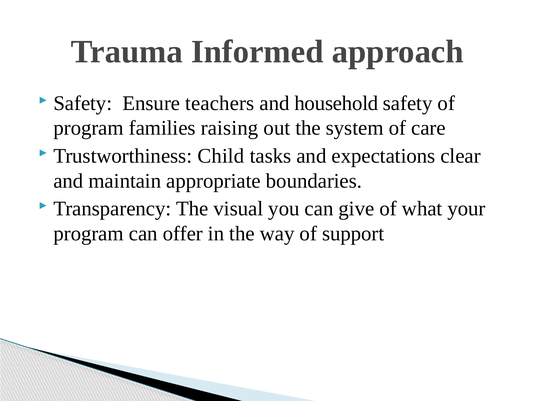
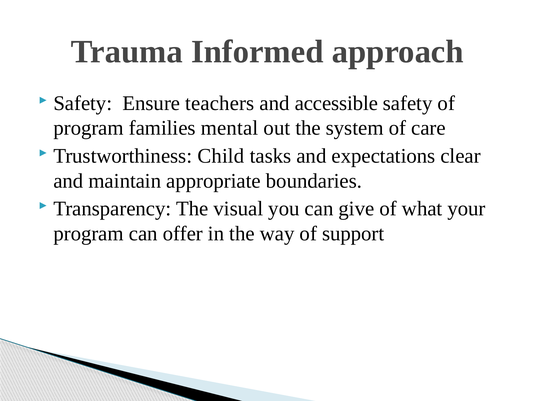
household: household -> accessible
raising: raising -> mental
